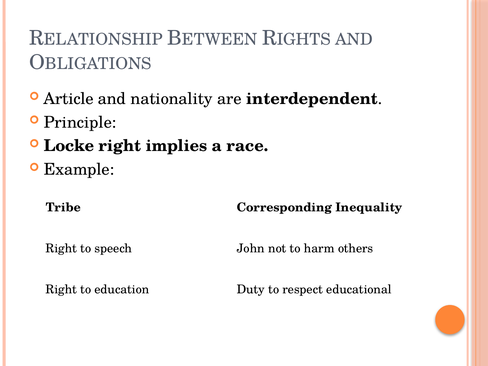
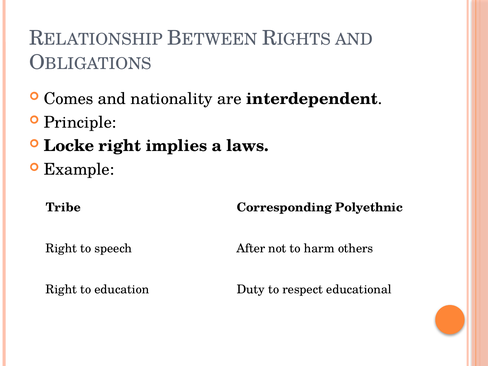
Article: Article -> Comes
race: race -> laws
Inequality: Inequality -> Polyethnic
John: John -> After
